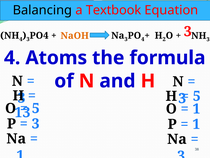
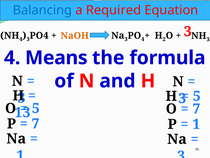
Balancing colour: black -> blue
Textbook: Textbook -> Required
Atoms: Atoms -> Means
1 at (196, 109): 1 -> 7
3 at (36, 123): 3 -> 7
